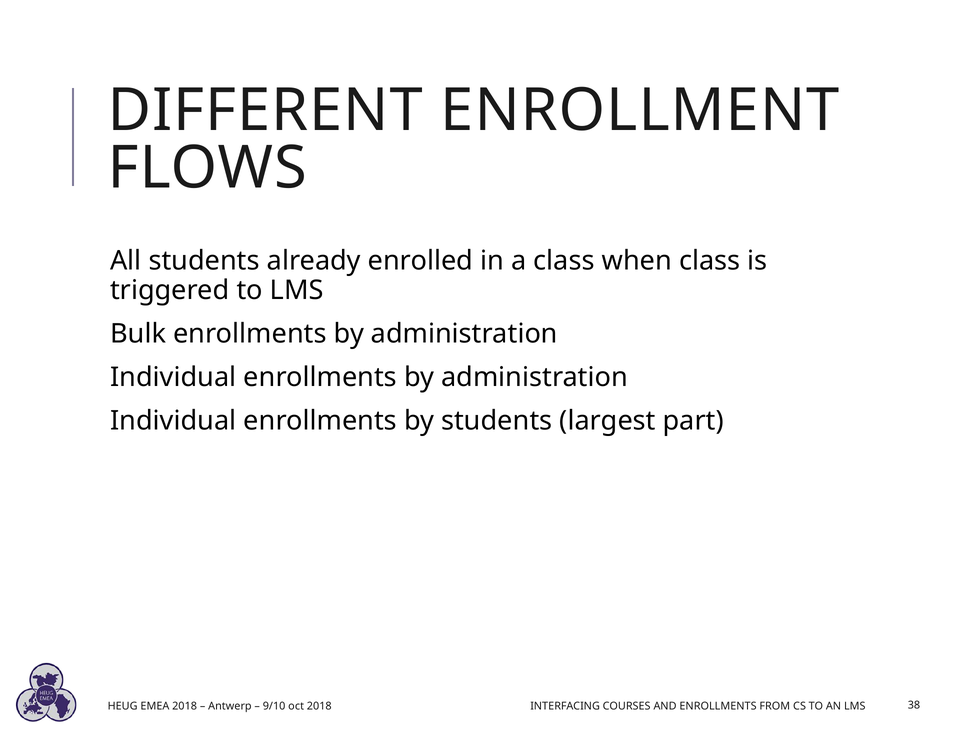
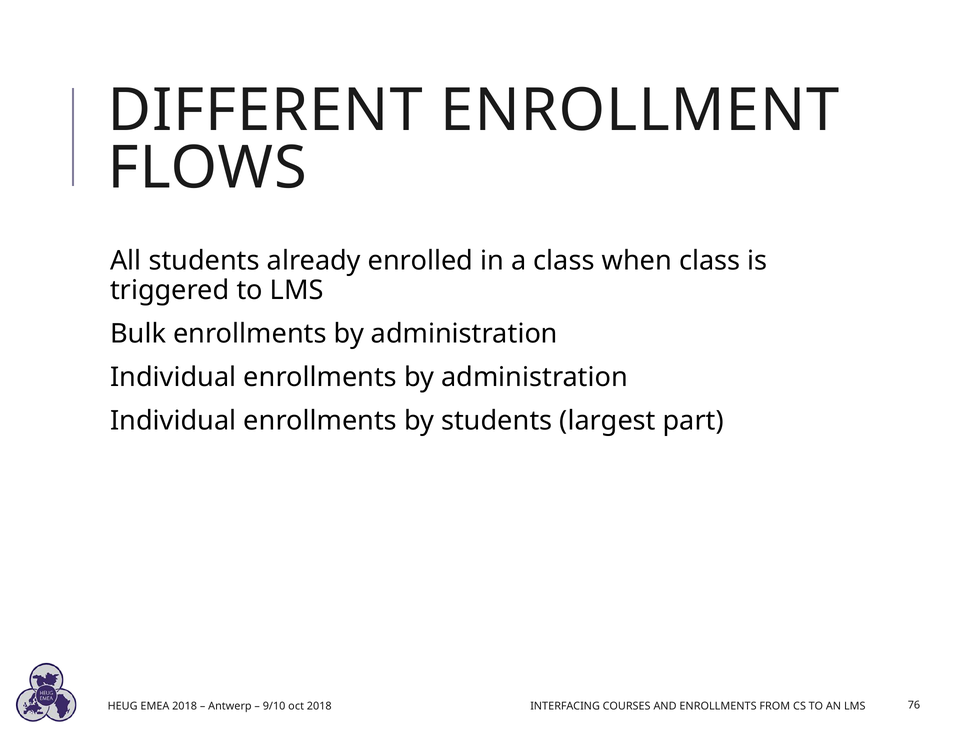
38: 38 -> 76
